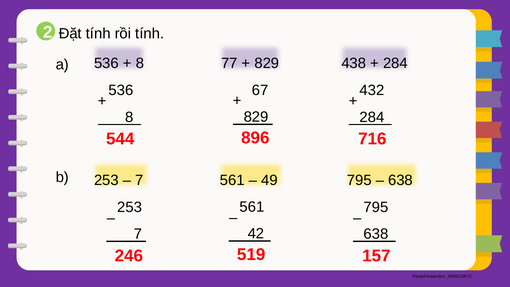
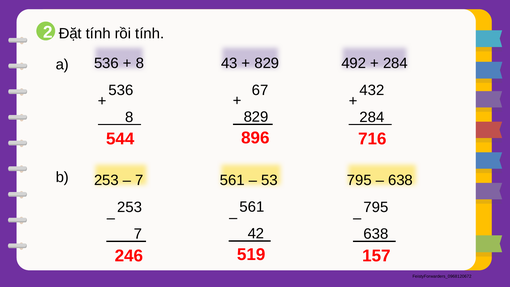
77: 77 -> 43
438: 438 -> 492
49: 49 -> 53
